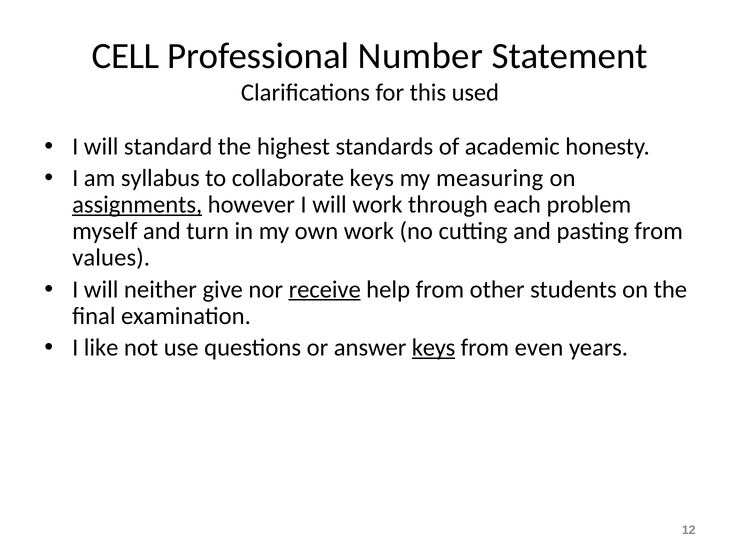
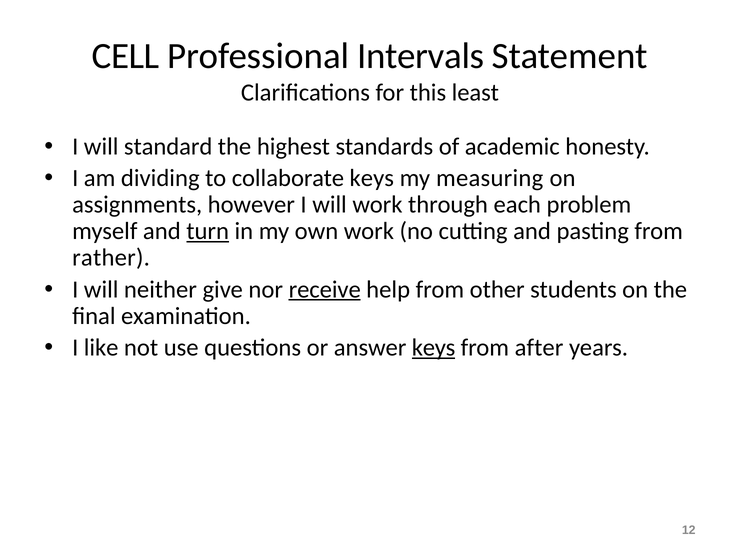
Number: Number -> Intervals
used: used -> least
syllabus: syllabus -> dividing
assignments underline: present -> none
turn underline: none -> present
values: values -> rather
even: even -> after
